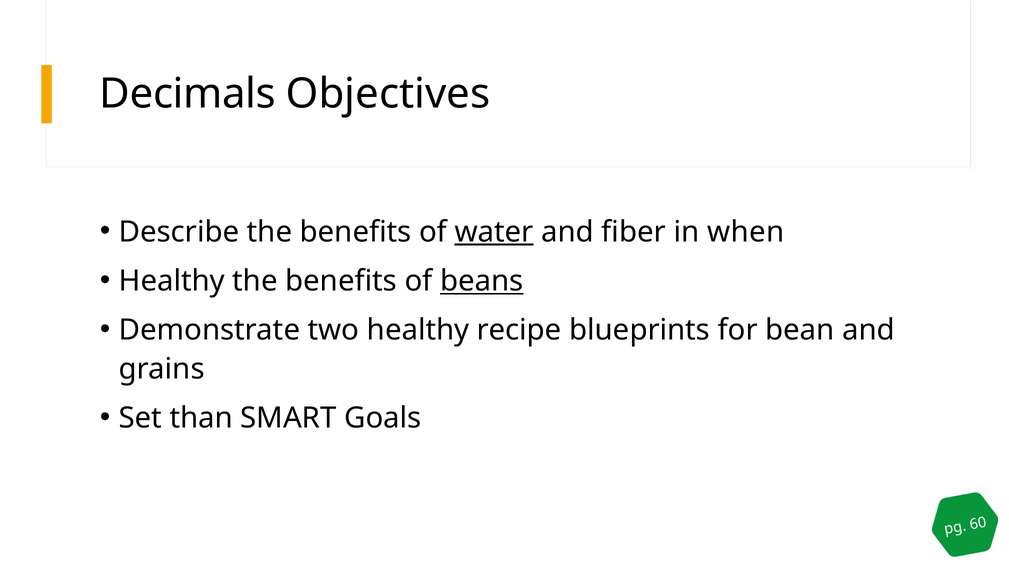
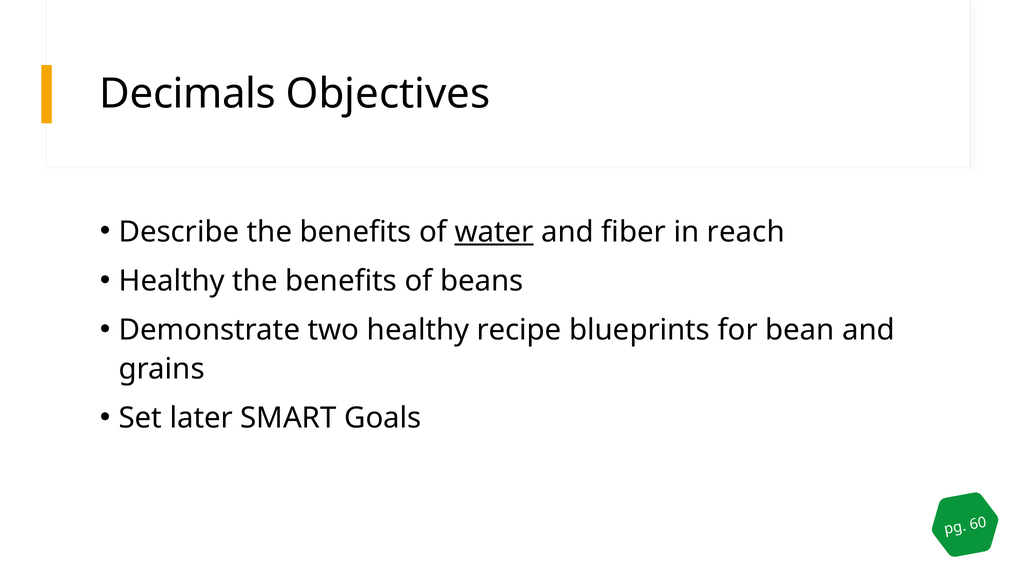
when: when -> reach
beans underline: present -> none
than: than -> later
